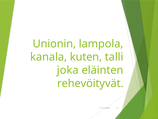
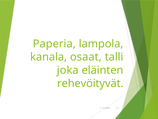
Unionin: Unionin -> Paperia
kuten: kuten -> osaat
